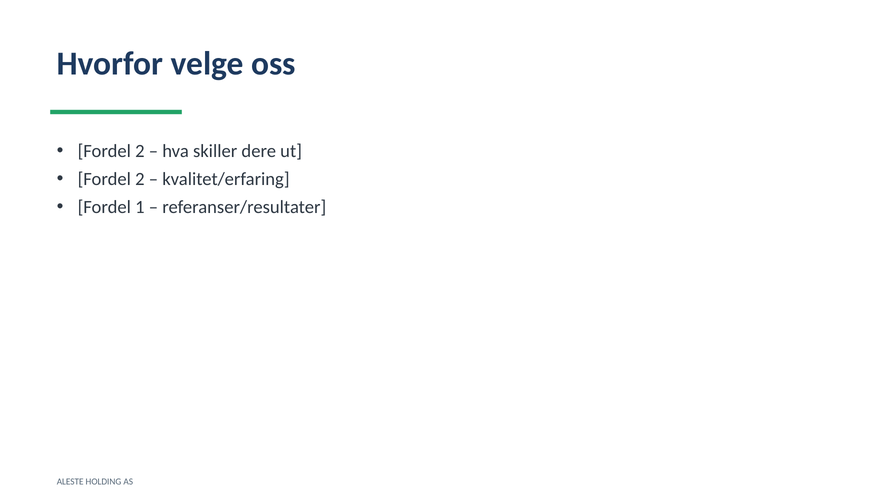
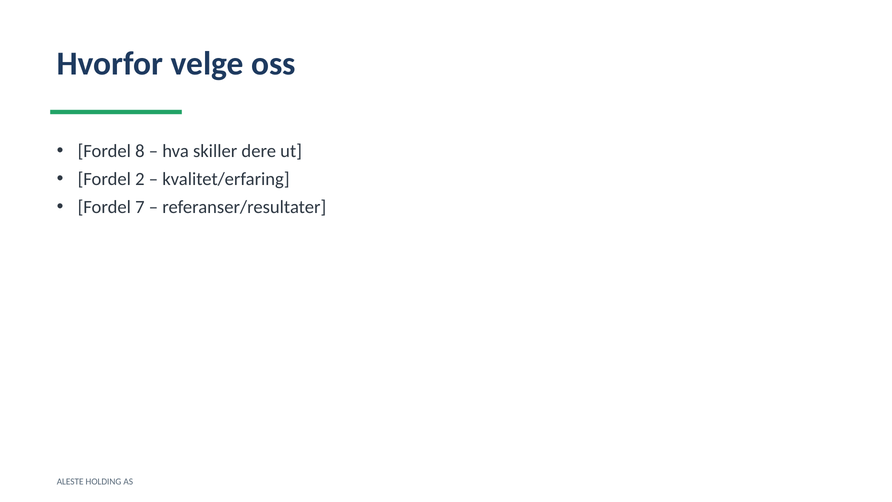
2 at (140, 151): 2 -> 8
1: 1 -> 7
